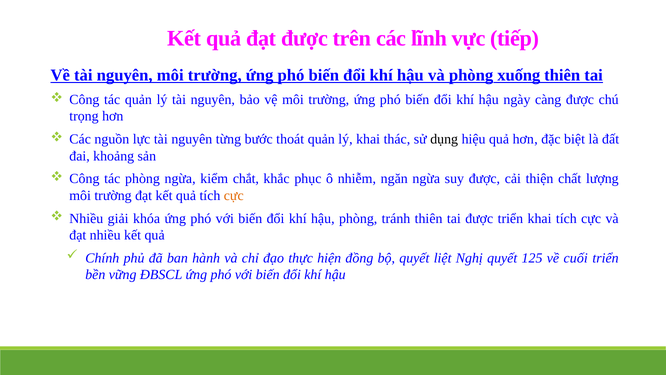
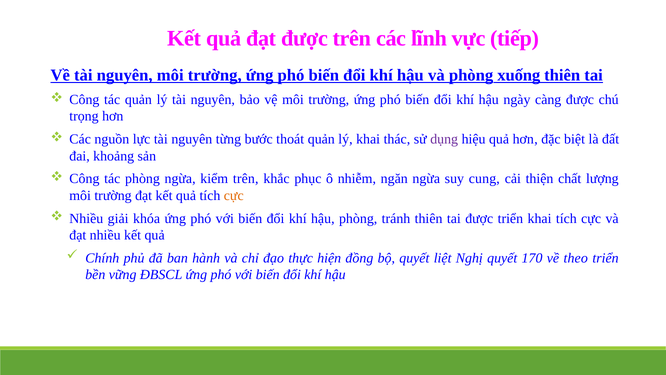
dụng colour: black -> purple
kiểm chắt: chắt -> trên
suy được: được -> cung
125: 125 -> 170
cuối: cuối -> theo
